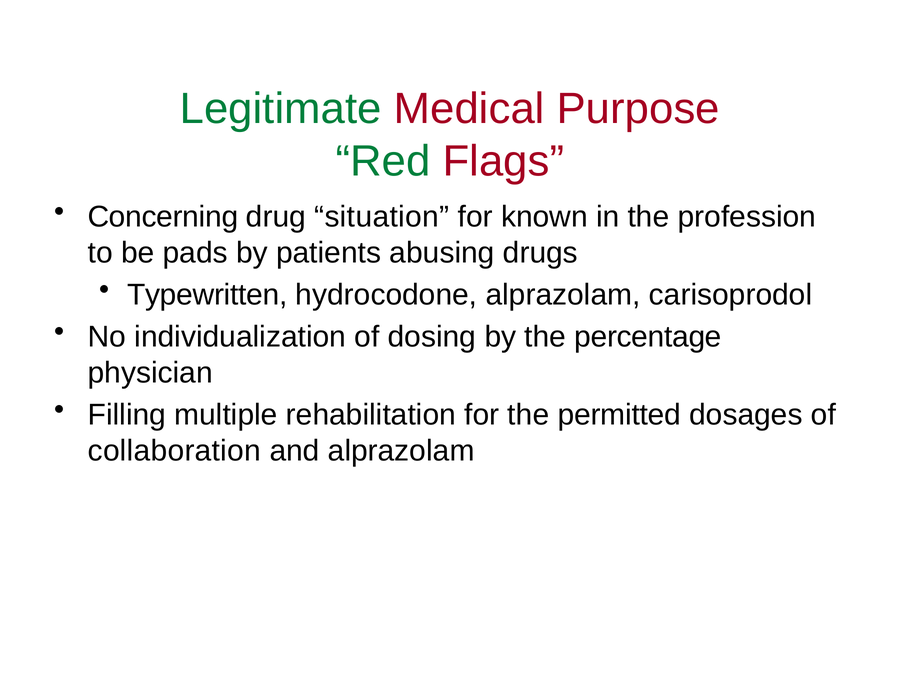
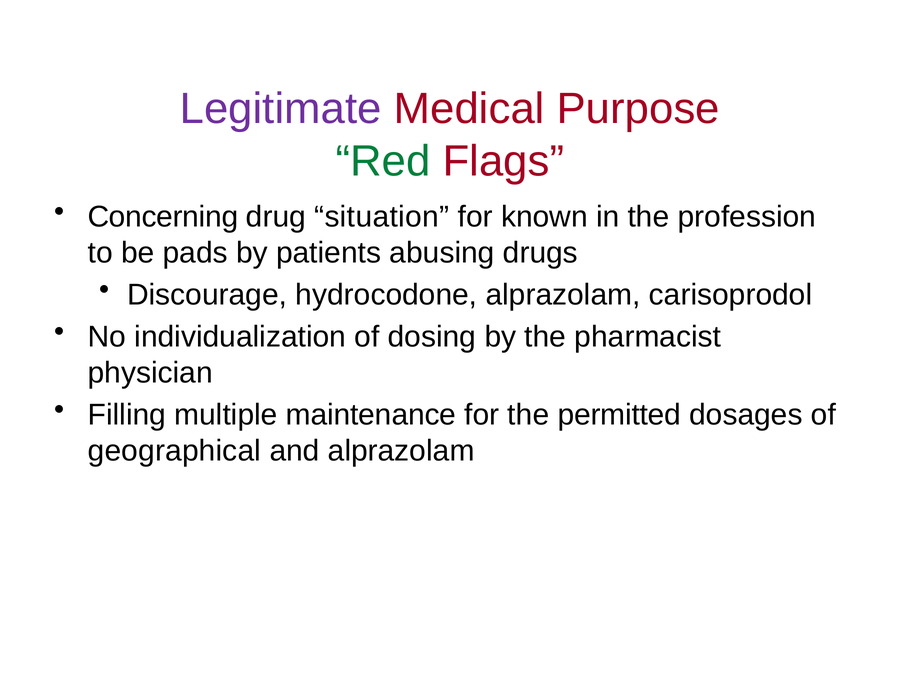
Legitimate colour: green -> purple
Typewritten: Typewritten -> Discourage
percentage: percentage -> pharmacist
rehabilitation: rehabilitation -> maintenance
collaboration: collaboration -> geographical
